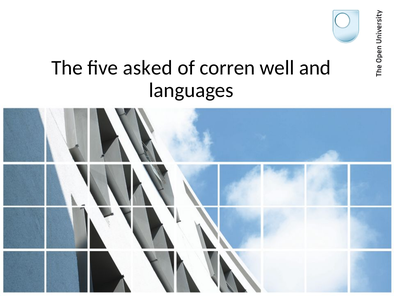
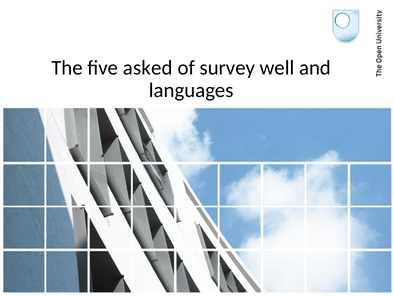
corren: corren -> survey
